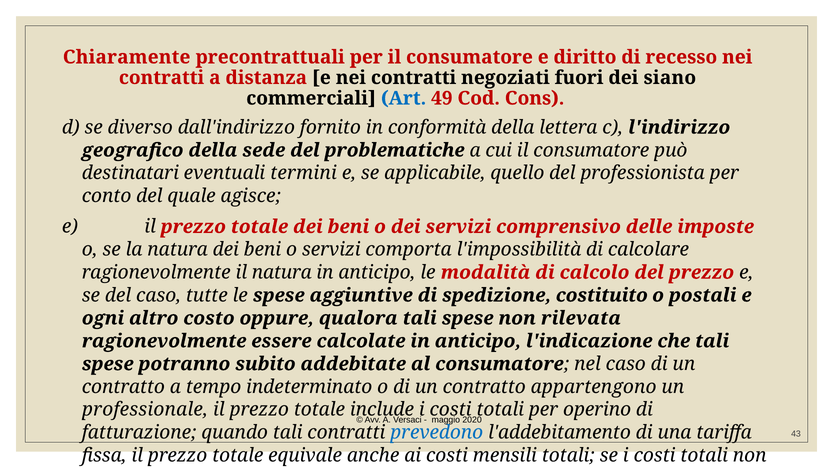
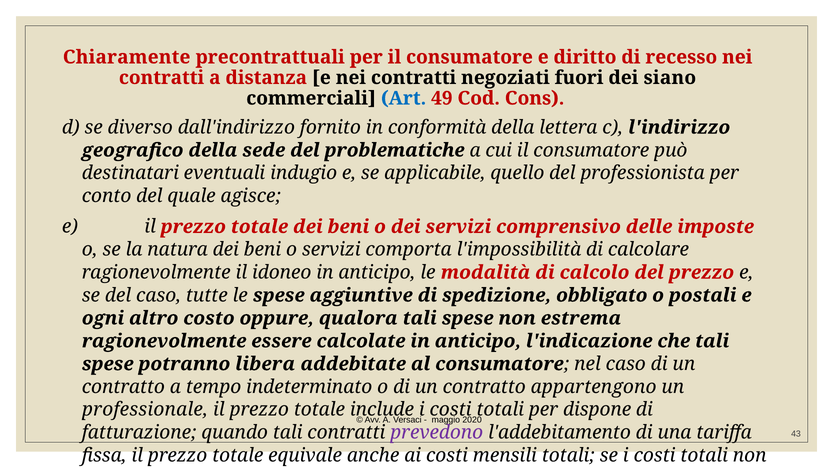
termini: termini -> indugio
il natura: natura -> idoneo
costituito: costituito -> obbligato
rilevata: rilevata -> estrema
subito: subito -> libera
operino: operino -> dispone
prevedono colour: blue -> purple
